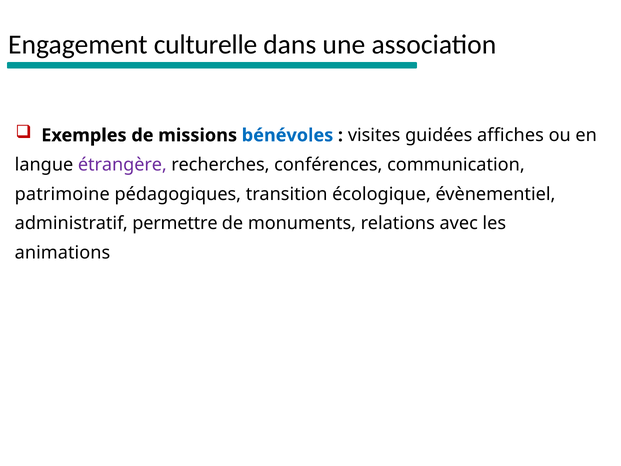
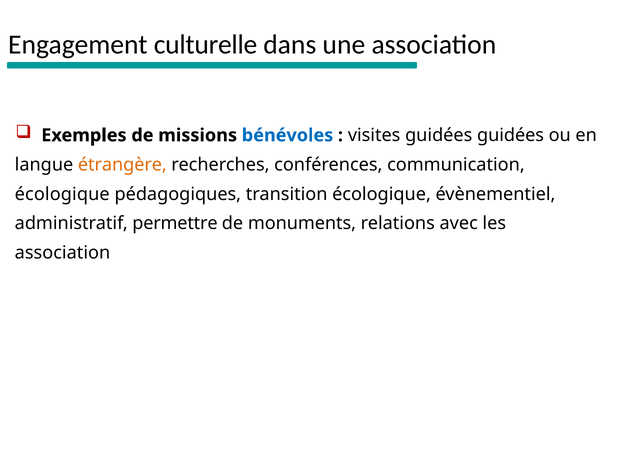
guidées affiches: affiches -> guidées
étrangère colour: purple -> orange
patrimoine at (62, 194): patrimoine -> écologique
animations at (62, 253): animations -> association
